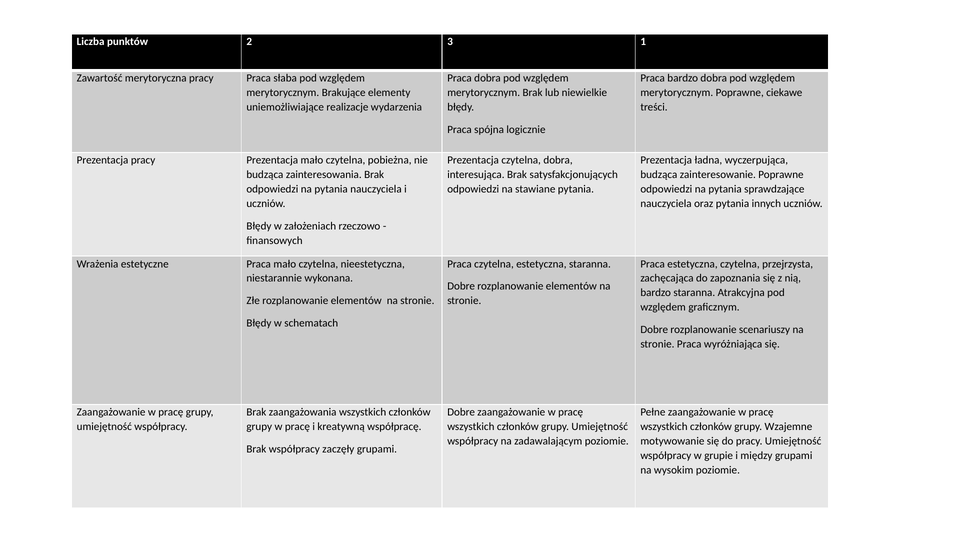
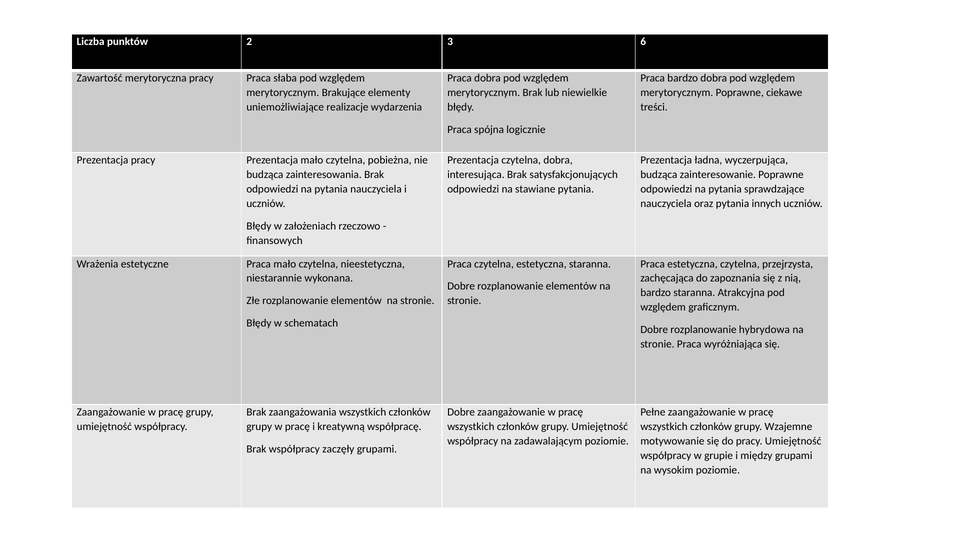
1: 1 -> 6
scenariuszy: scenariuszy -> hybrydowa
